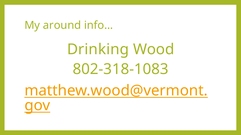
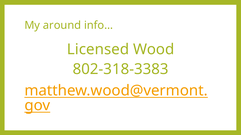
Drinking: Drinking -> Licensed
802-318-1083: 802-318-1083 -> 802-318-3383
